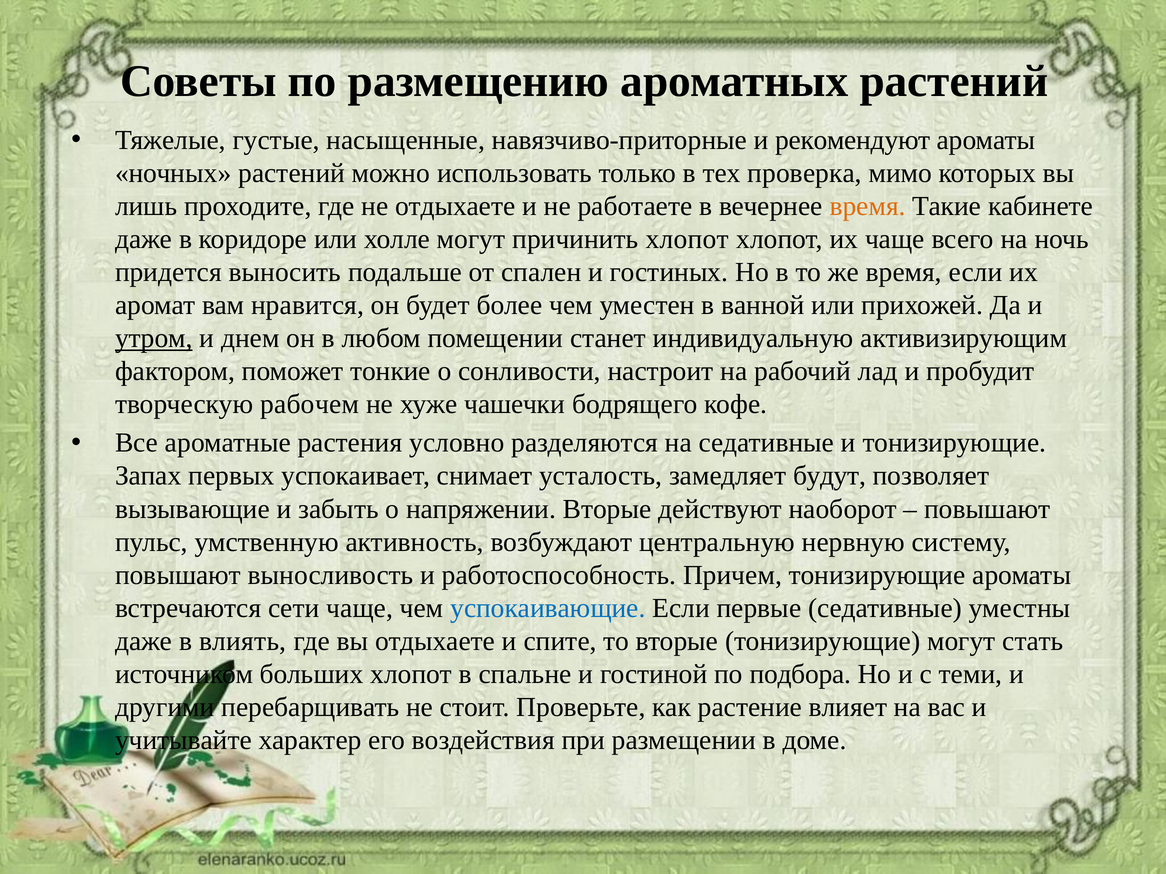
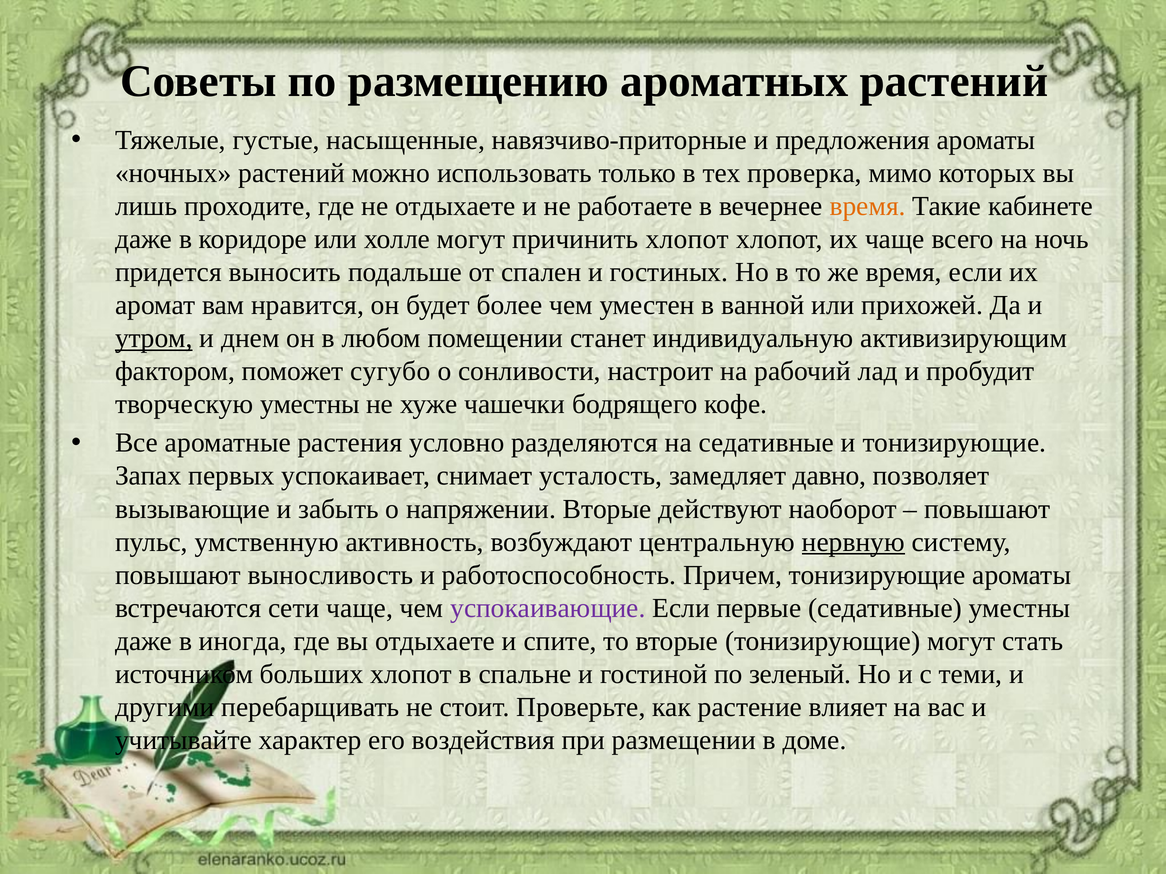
рекомендуют: рекомендуют -> предложения
тонкие: тонкие -> сугубо
творческую рабочем: рабочем -> уместны
будут: будут -> давно
нервную underline: none -> present
успокаивающие colour: blue -> purple
влиять: влиять -> иногда
подбора: подбора -> зеленый
